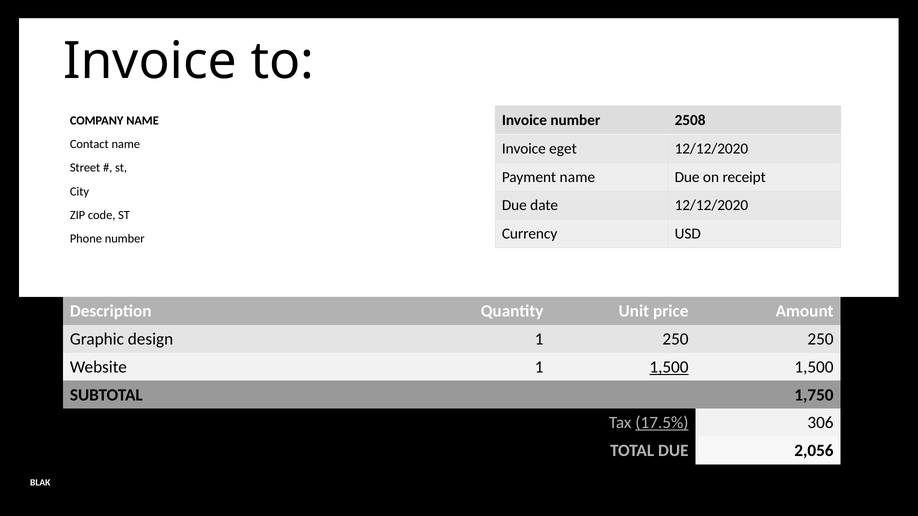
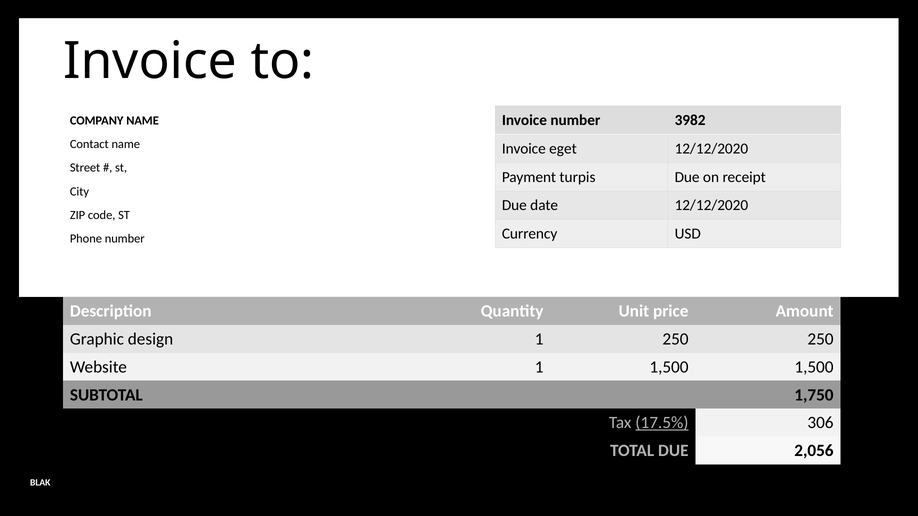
2508: 2508 -> 3982
Payment name: name -> turpis
1,500 at (669, 367) underline: present -> none
